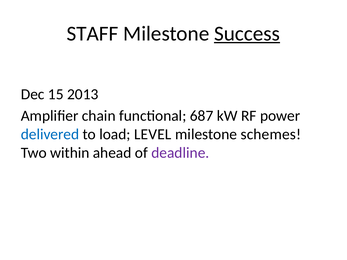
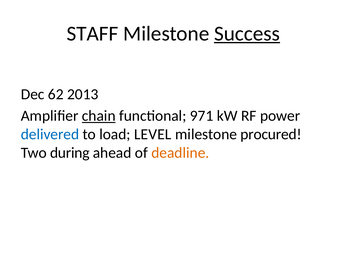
15: 15 -> 62
chain underline: none -> present
687: 687 -> 971
schemes: schemes -> procured
within: within -> during
deadline colour: purple -> orange
